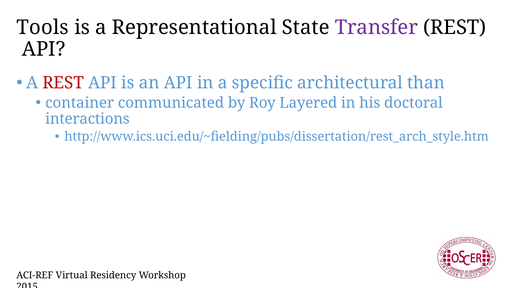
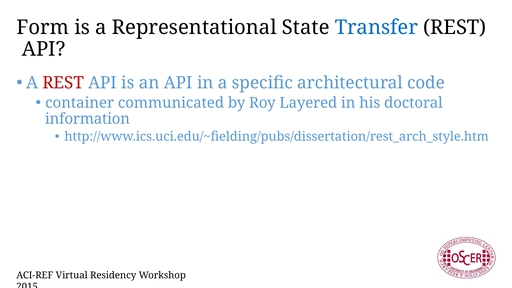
Tools: Tools -> Form
Transfer colour: purple -> blue
than: than -> code
interactions: interactions -> information
